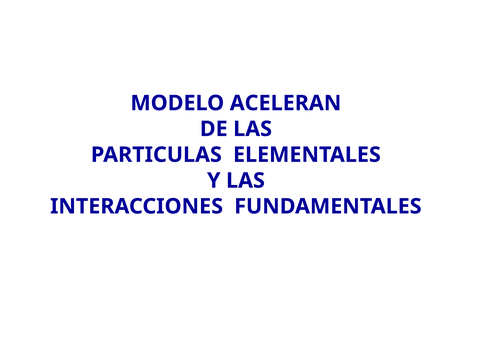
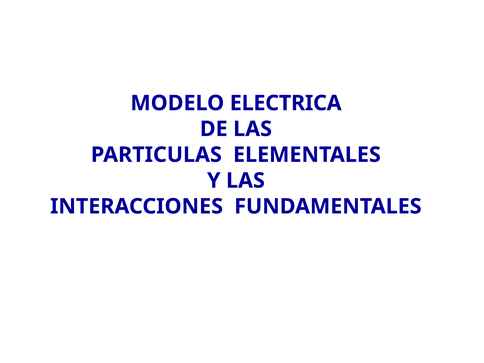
ACELERAN: ACELERAN -> ELECTRICA
